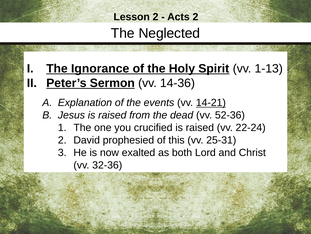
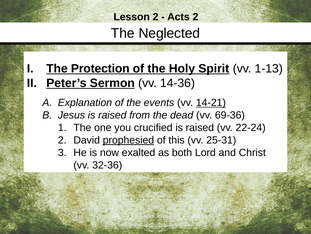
Ignorance: Ignorance -> Protection
52-36: 52-36 -> 69-36
prophesied underline: none -> present
